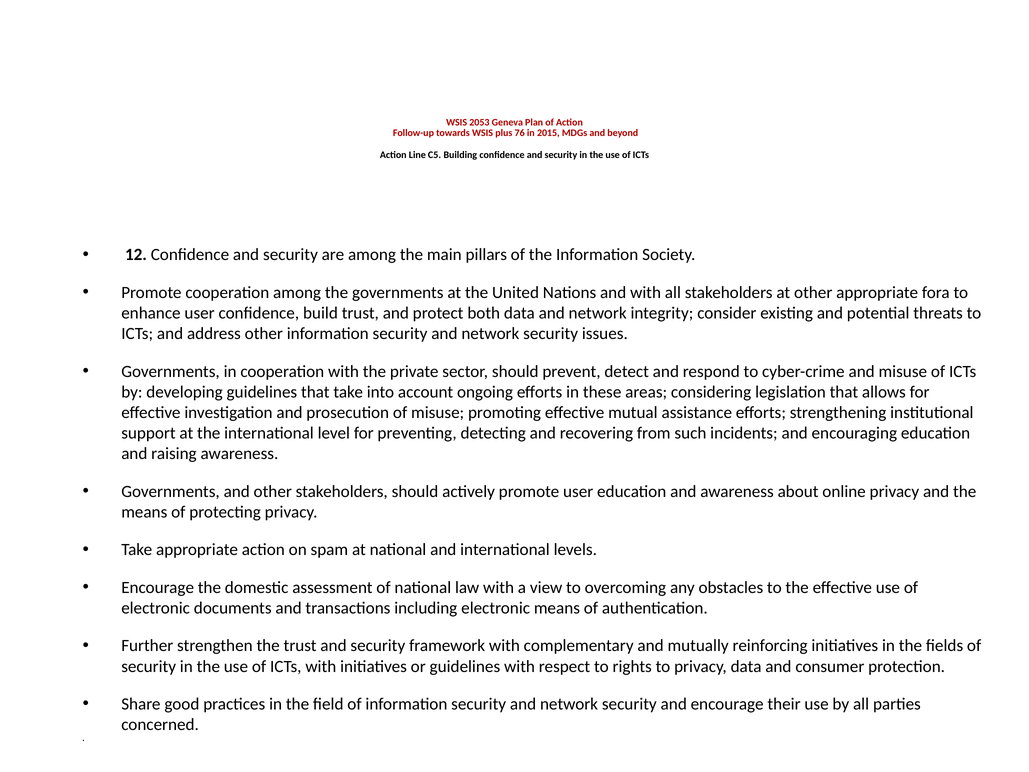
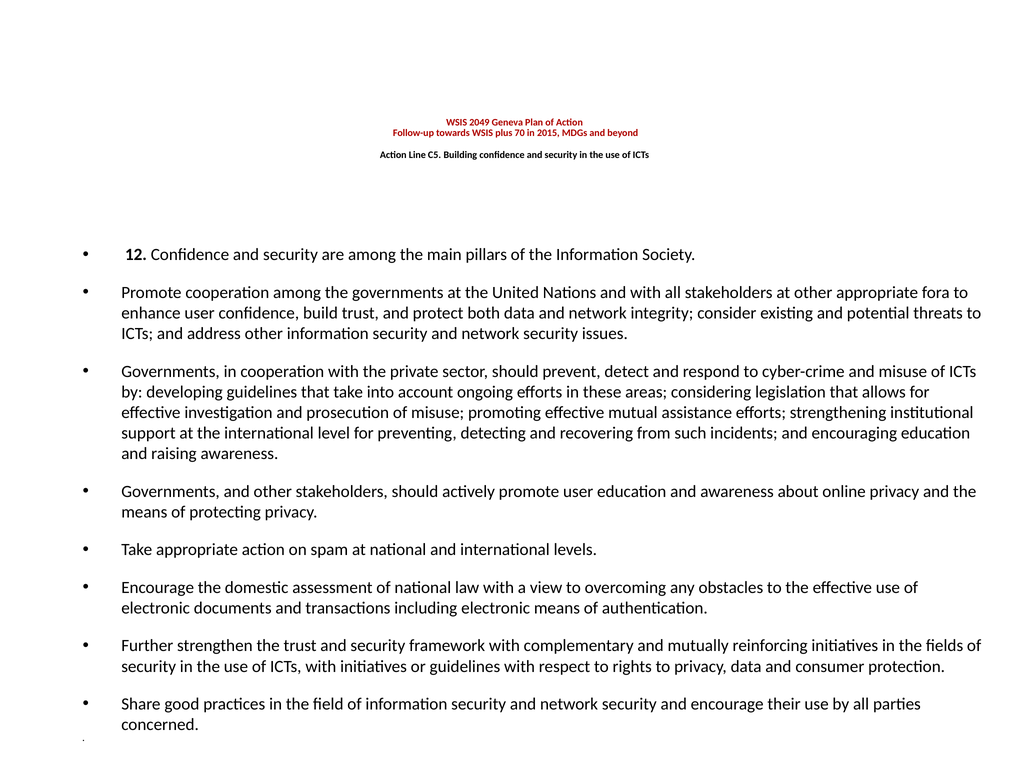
2053: 2053 -> 2049
76: 76 -> 70
